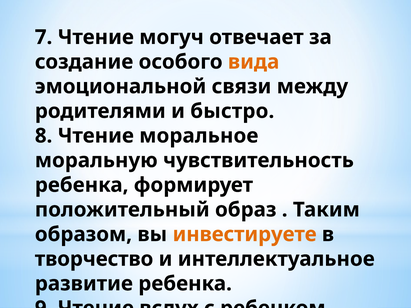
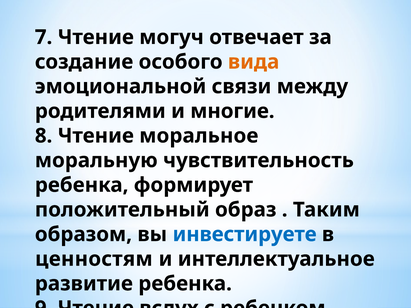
и быстро: быстро -> многие
инвестируете colour: orange -> blue
творчество: творчество -> ценностям
